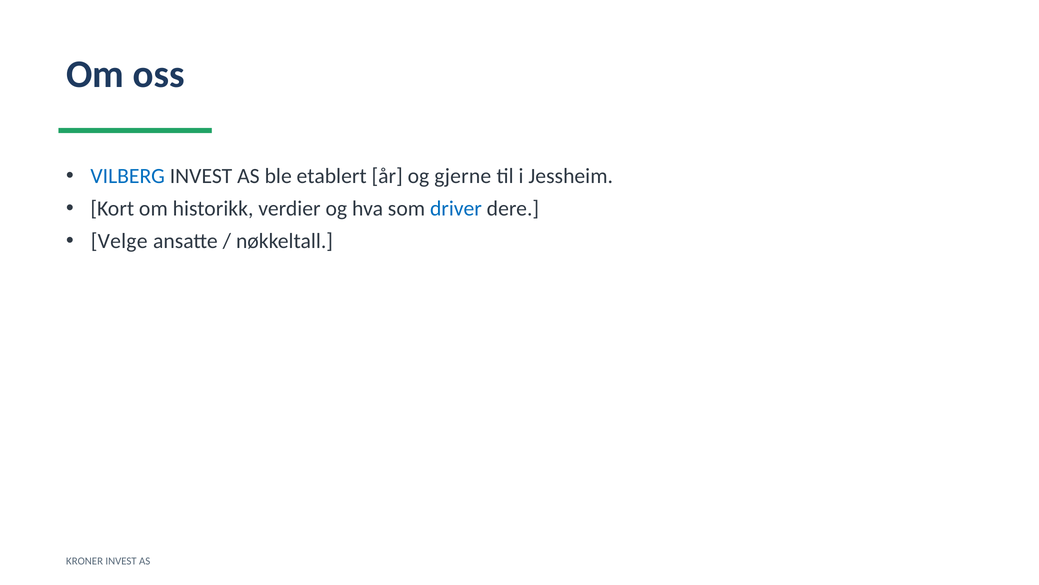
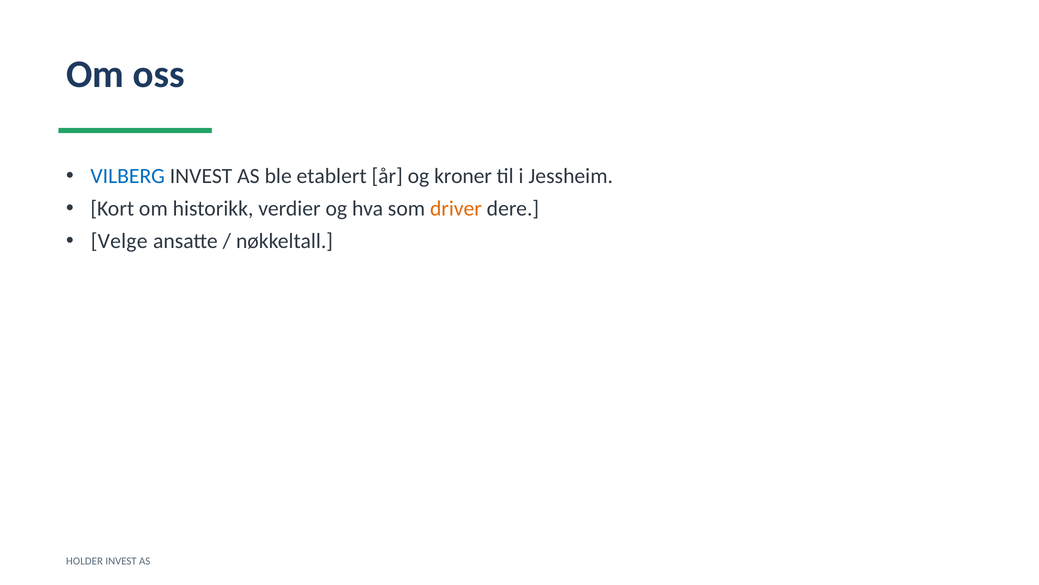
gjerne: gjerne -> kroner
driver colour: blue -> orange
KRONER: KRONER -> HOLDER
